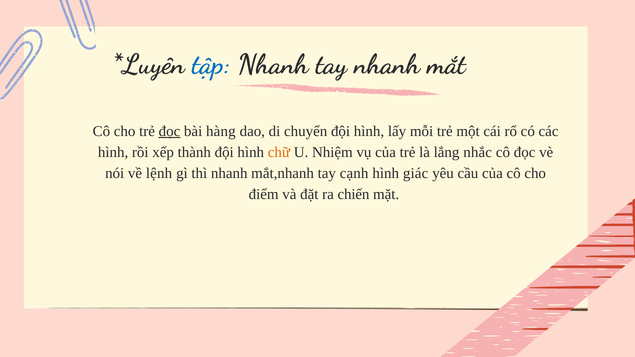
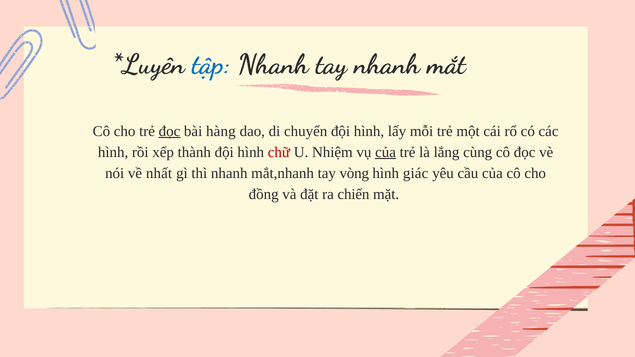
chữ colour: orange -> red
của at (386, 152) underline: none -> present
nhắc: nhắc -> cùng
lệnh: lệnh -> nhất
cạnh: cạnh -> vòng
điểm: điểm -> đồng
